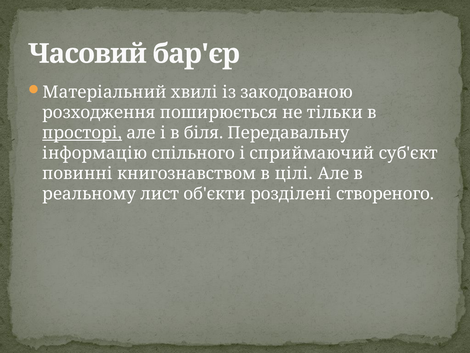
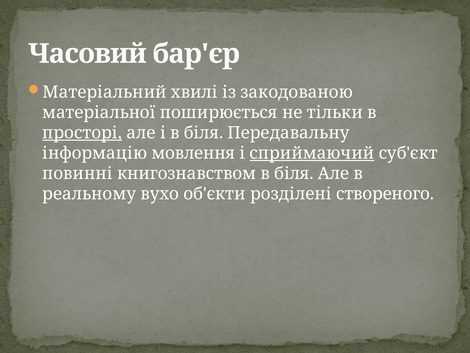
розходження: розходження -> матеріальної
спільного: спільного -> мовлення
сприймаючий underline: none -> present
цілі at (294, 173): цілі -> біля
лист: лист -> вухо
